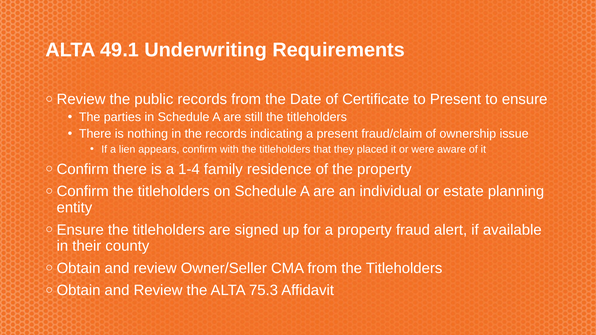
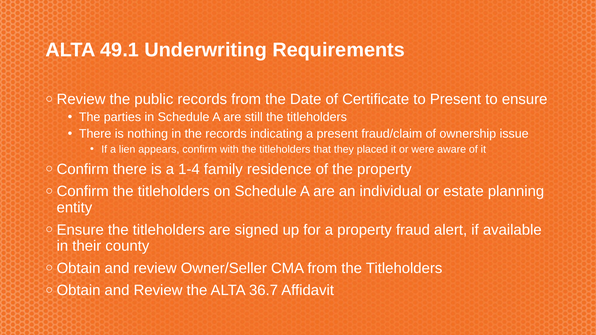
75.3: 75.3 -> 36.7
